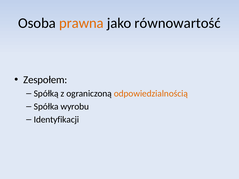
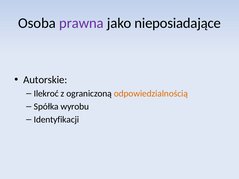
prawna colour: orange -> purple
równowartość: równowartość -> nieposiadające
Zespołem: Zespołem -> Autorskie
Spółką: Spółką -> Ilekroć
